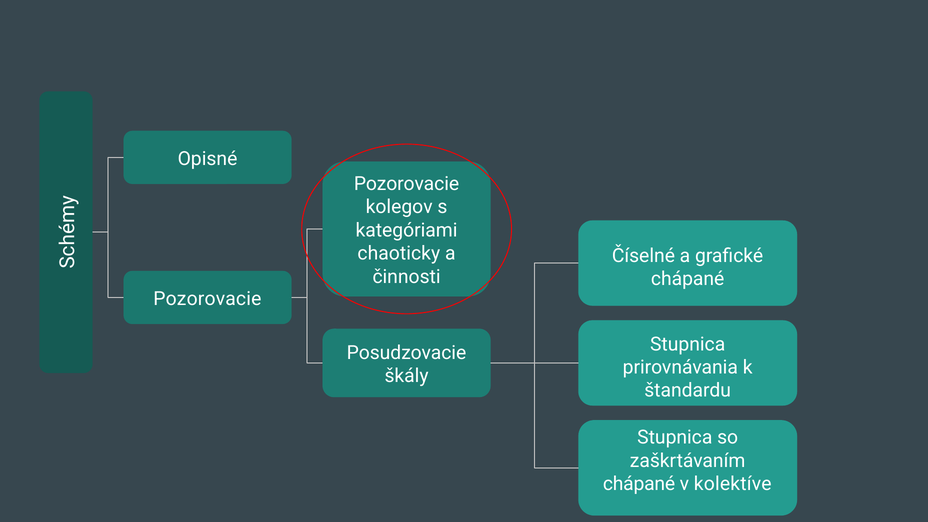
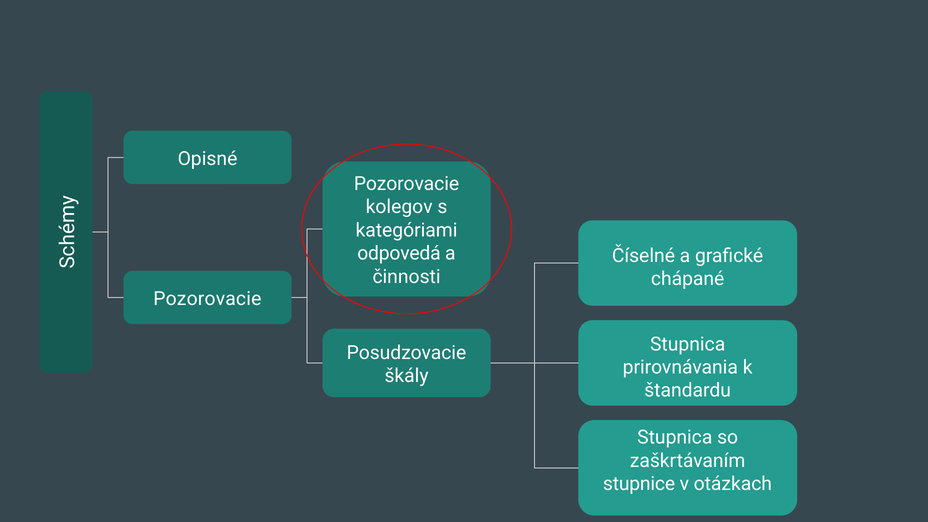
chaoticky: chaoticky -> odpovedá
chápané at (639, 484): chápané -> stupnice
kolektíve: kolektíve -> otázkach
